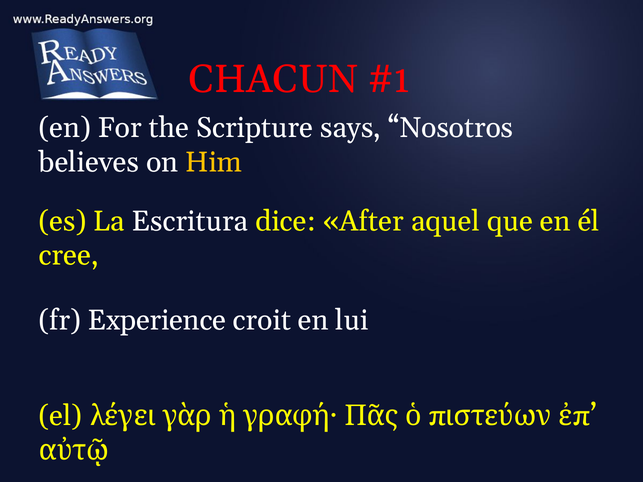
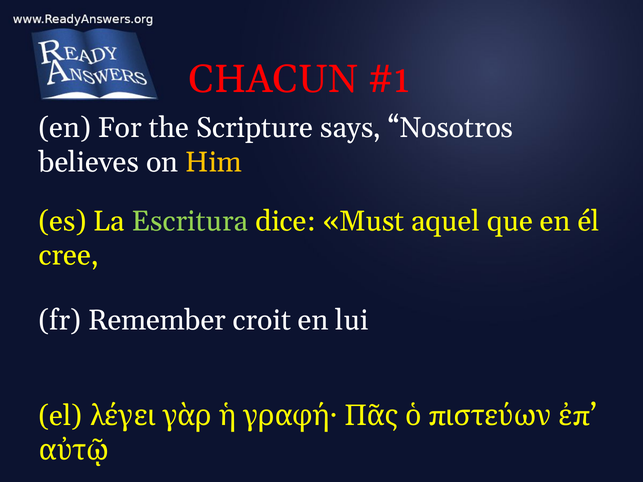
Escritura colour: white -> light green
After: After -> Must
Experience: Experience -> Remember
